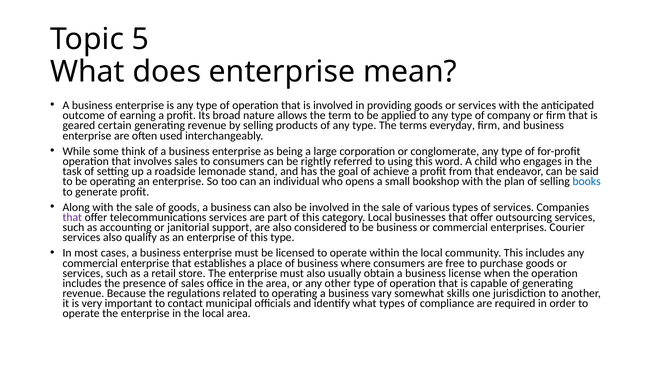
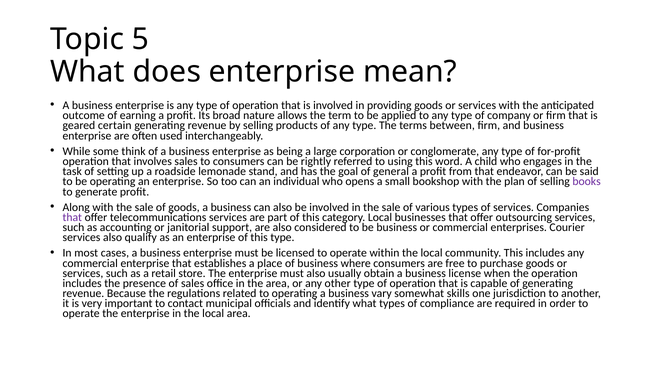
everyday: everyday -> between
achieve: achieve -> general
books colour: blue -> purple
